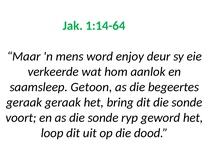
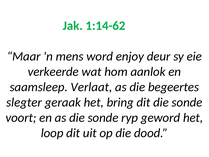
1:14-64: 1:14-64 -> 1:14-62
Getoon: Getoon -> Verlaat
geraak at (24, 102): geraak -> slegter
